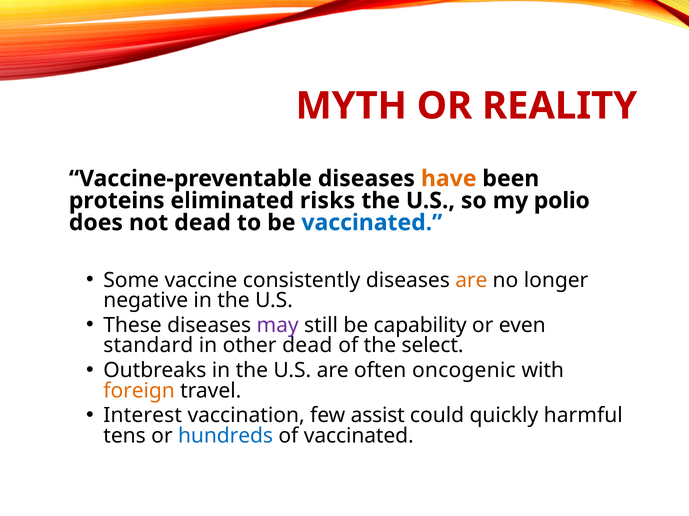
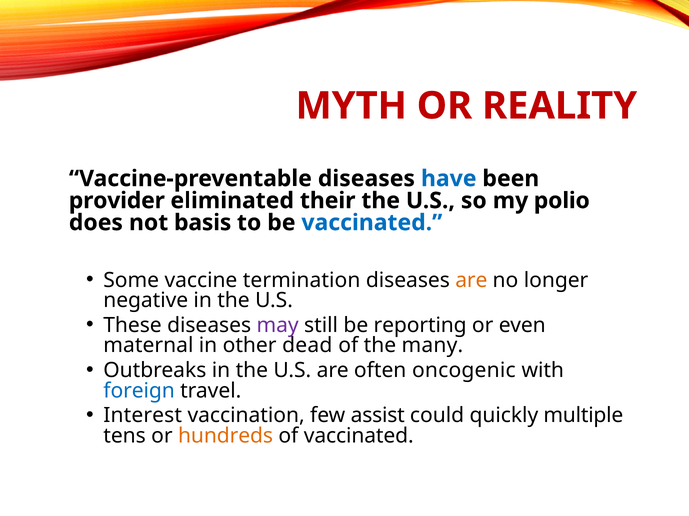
have colour: orange -> blue
proteins: proteins -> provider
risks: risks -> their
not dead: dead -> basis
consistently: consistently -> termination
capability: capability -> reporting
standard: standard -> maternal
select: select -> many
foreign colour: orange -> blue
harmful: harmful -> multiple
hundreds colour: blue -> orange
